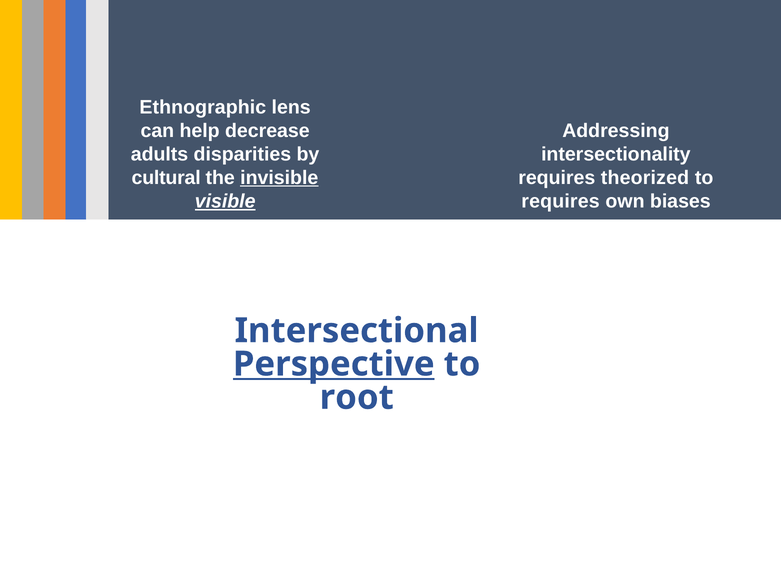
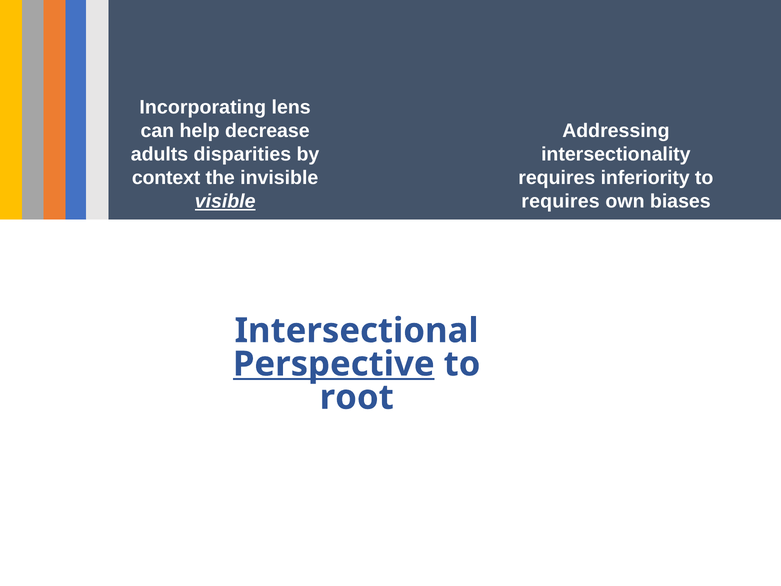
Ethnographic: Ethnographic -> Incorporating
cultural: cultural -> context
invisible underline: present -> none
theorized: theorized -> inferiority
